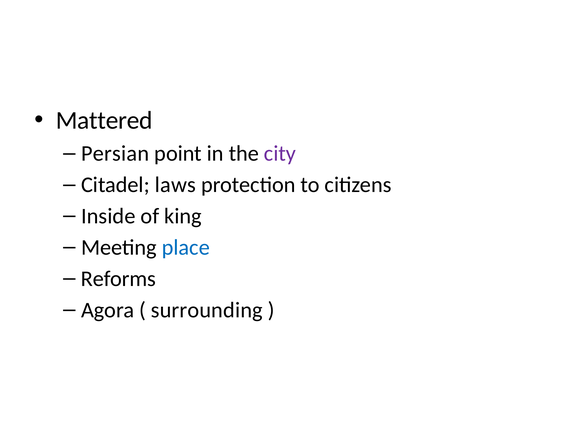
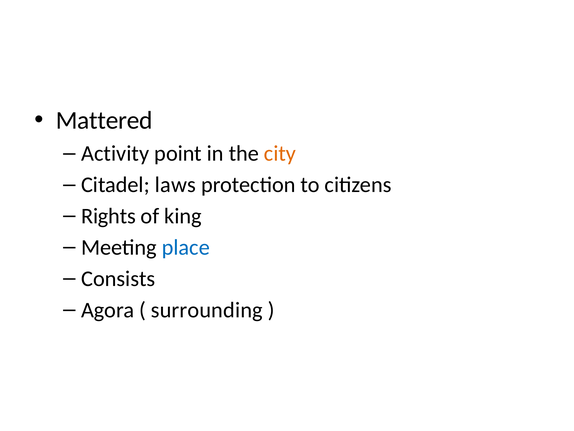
Persian: Persian -> Activity
city colour: purple -> orange
Inside: Inside -> Rights
Reforms: Reforms -> Consists
